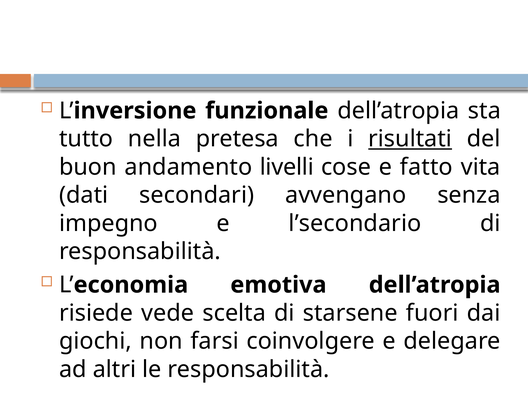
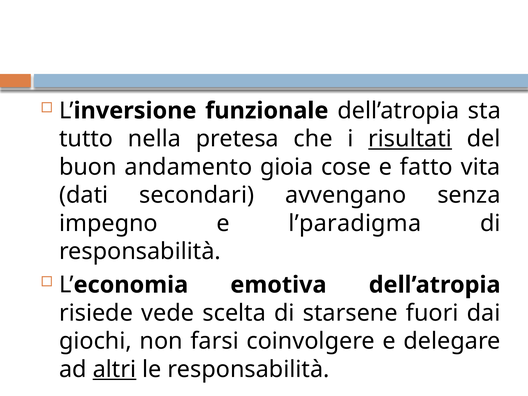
livelli: livelli -> gioia
l’secondario: l’secondario -> l’paradigma
altri underline: none -> present
